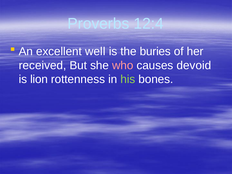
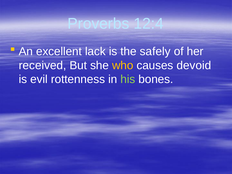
well: well -> lack
buries: buries -> safely
who colour: pink -> yellow
lion: lion -> evil
